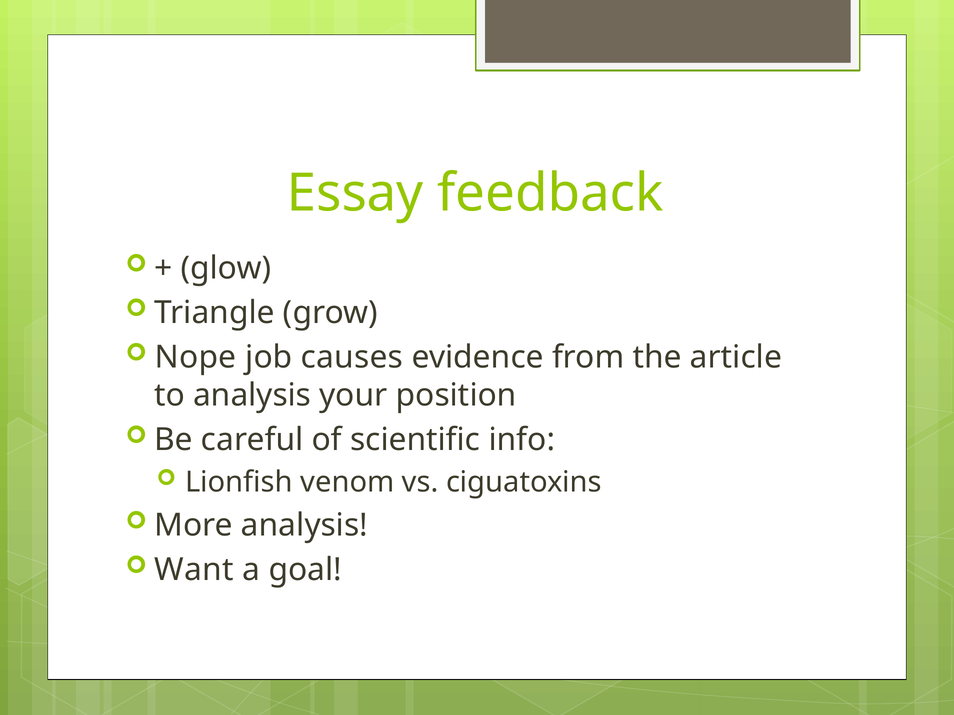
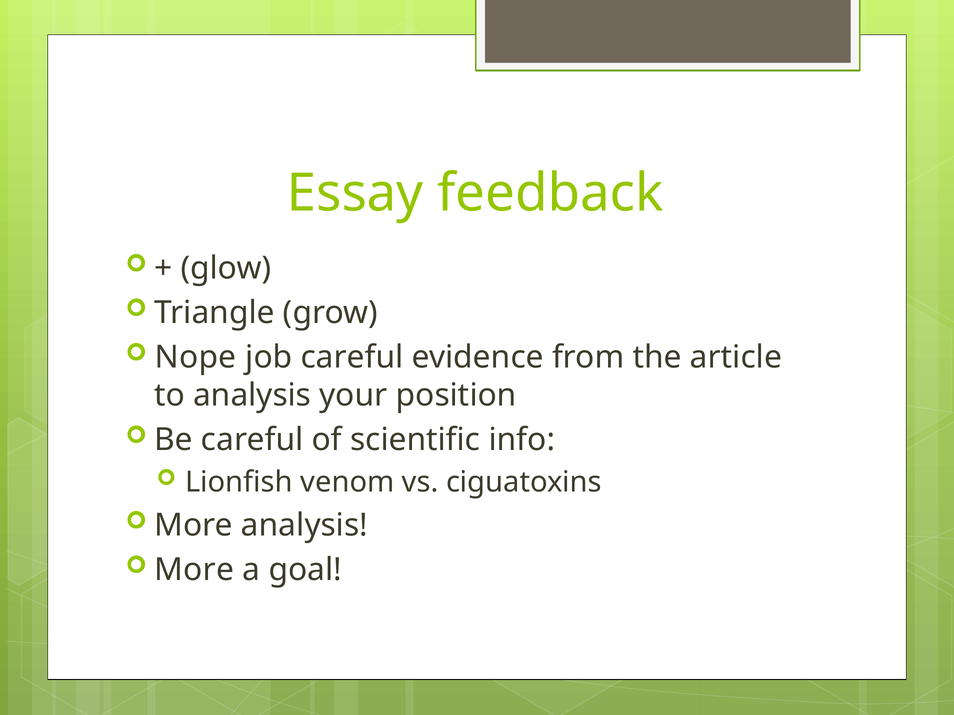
job causes: causes -> careful
Want at (194, 570): Want -> More
